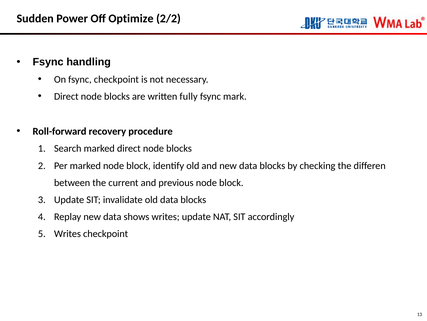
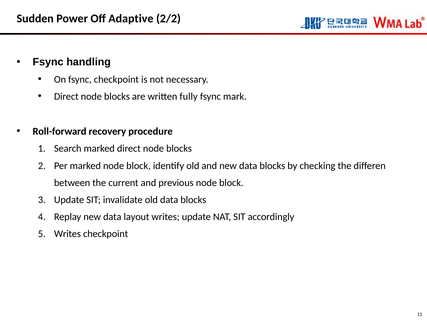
Optimize: Optimize -> Adaptive
shows: shows -> layout
